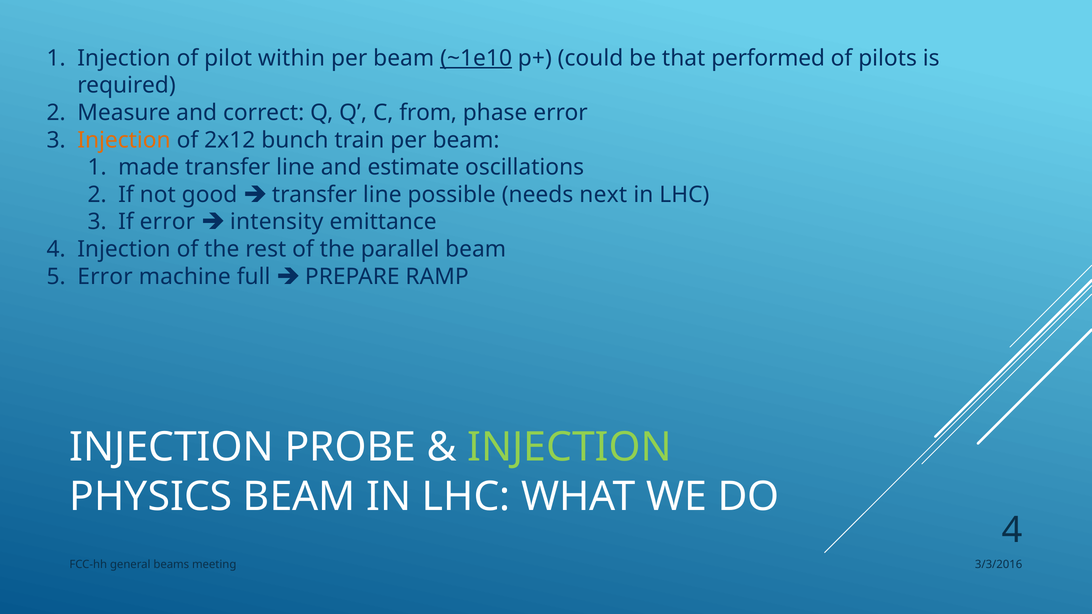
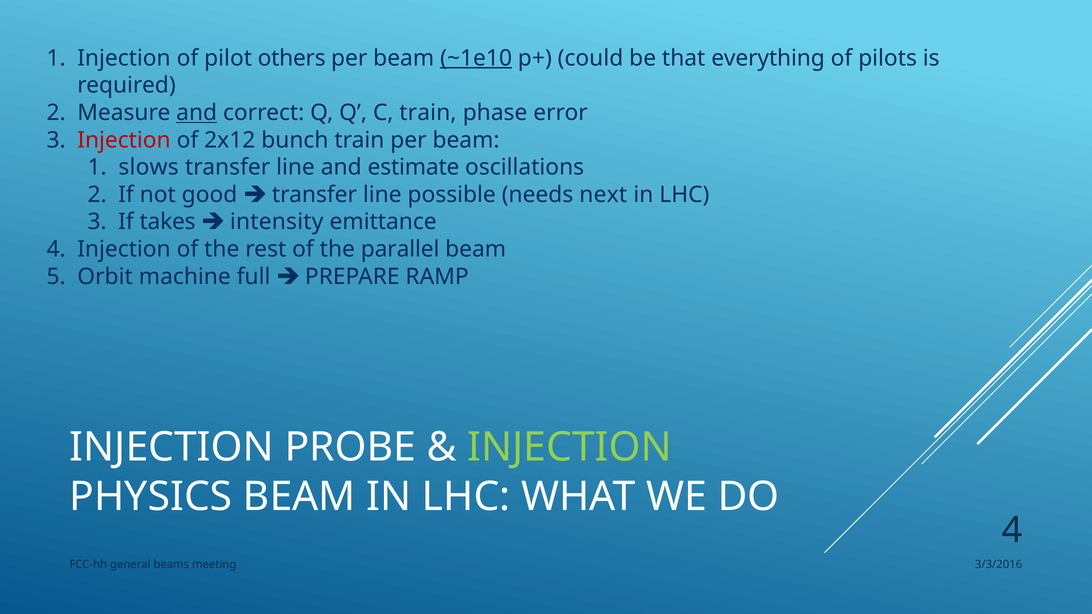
within: within -> others
performed: performed -> everything
and at (197, 113) underline: none -> present
C from: from -> train
Injection at (124, 140) colour: orange -> red
made: made -> slows
If error: error -> takes
Error at (105, 277): Error -> Orbit
